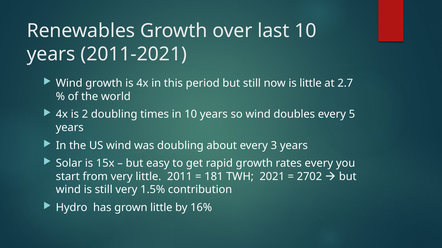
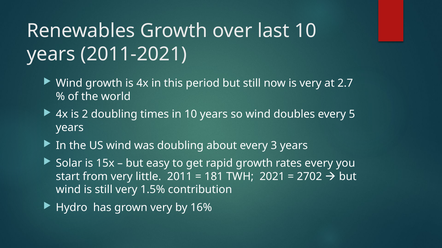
is little: little -> very
grown little: little -> very
